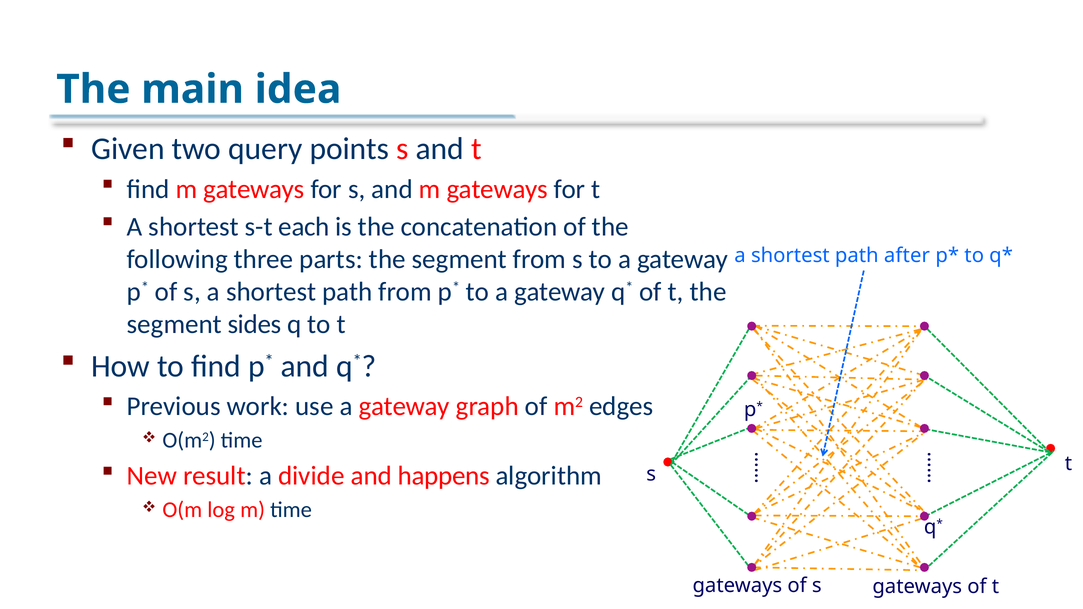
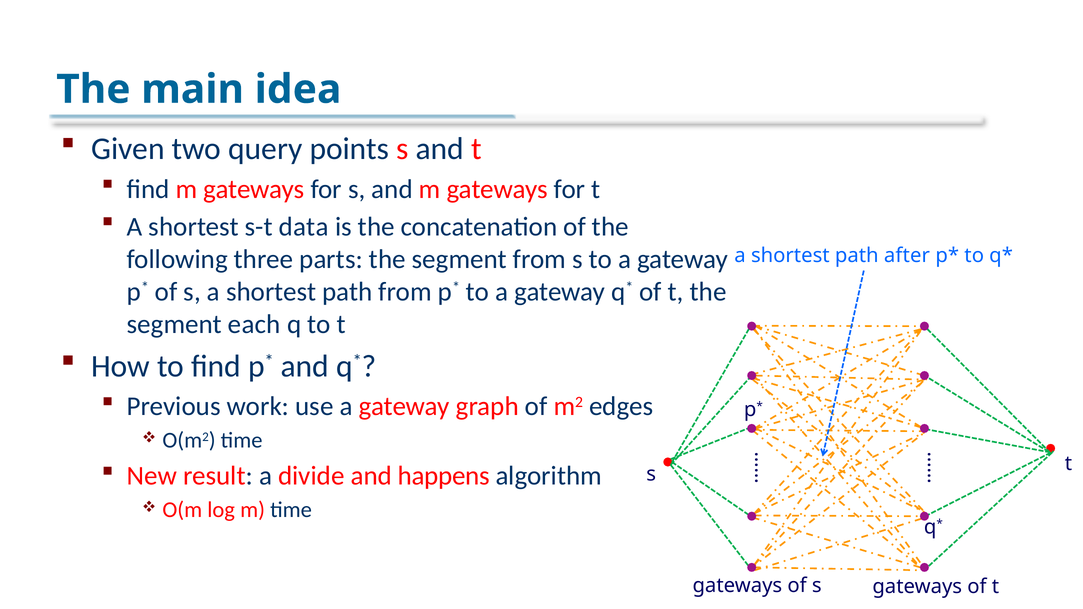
each: each -> data
sides: sides -> each
